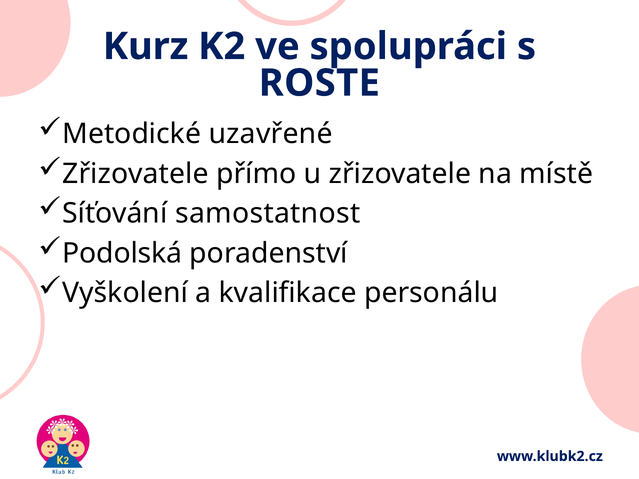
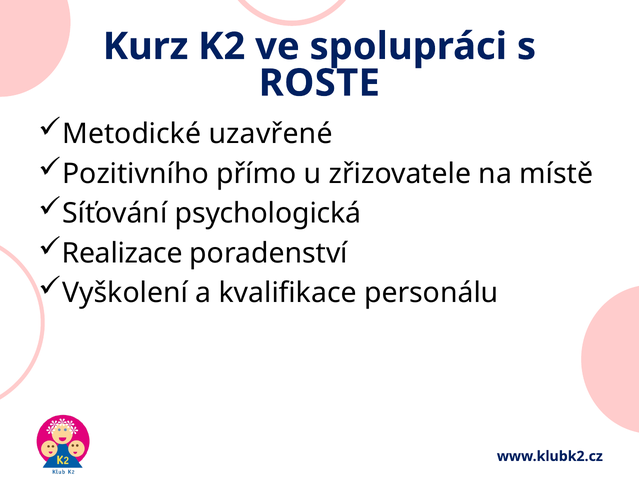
Zřizovatele at (135, 174): Zřizovatele -> Pozitivního
samostatnost: samostatnost -> psychologická
Podolská: Podolská -> Realizace
